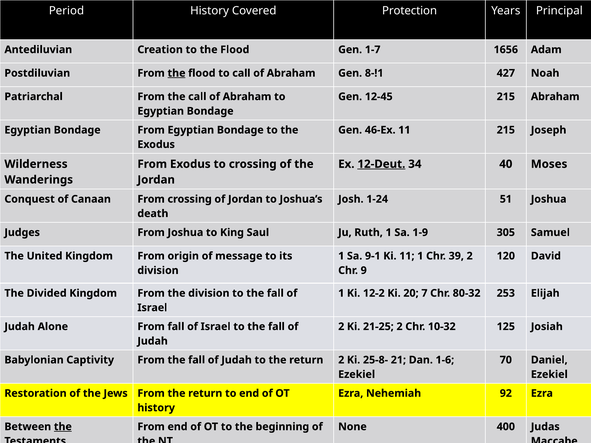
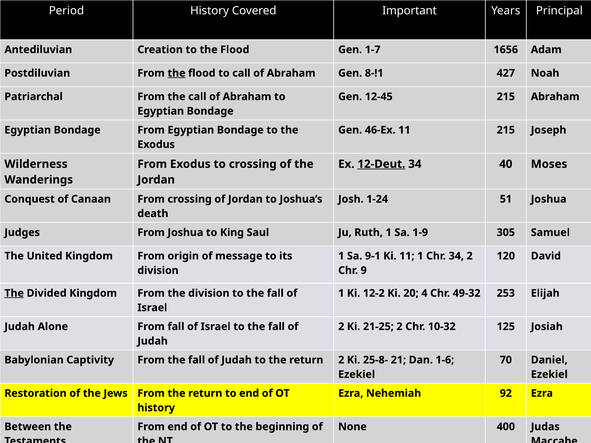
Protection: Protection -> Important
Chr 39: 39 -> 34
The at (14, 293) underline: none -> present
7: 7 -> 4
80-32: 80-32 -> 49-32
the at (63, 427) underline: present -> none
